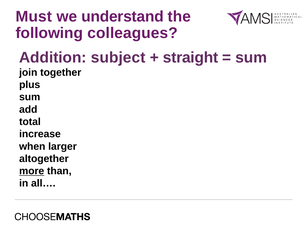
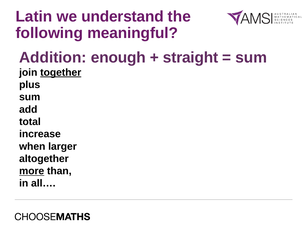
Must: Must -> Latin
colleagues: colleagues -> meaningful
subject: subject -> enough
together underline: none -> present
